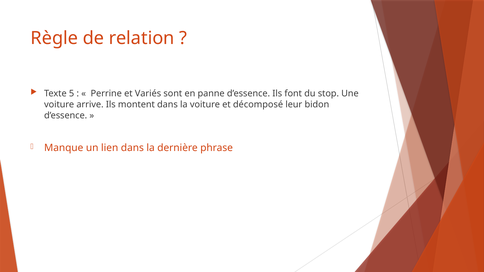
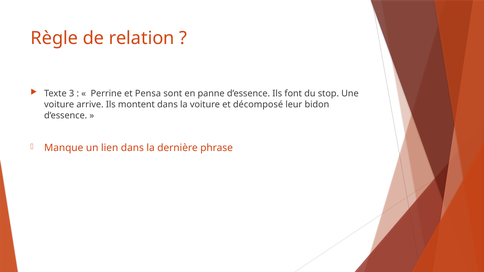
5: 5 -> 3
Variés: Variés -> Pensa
